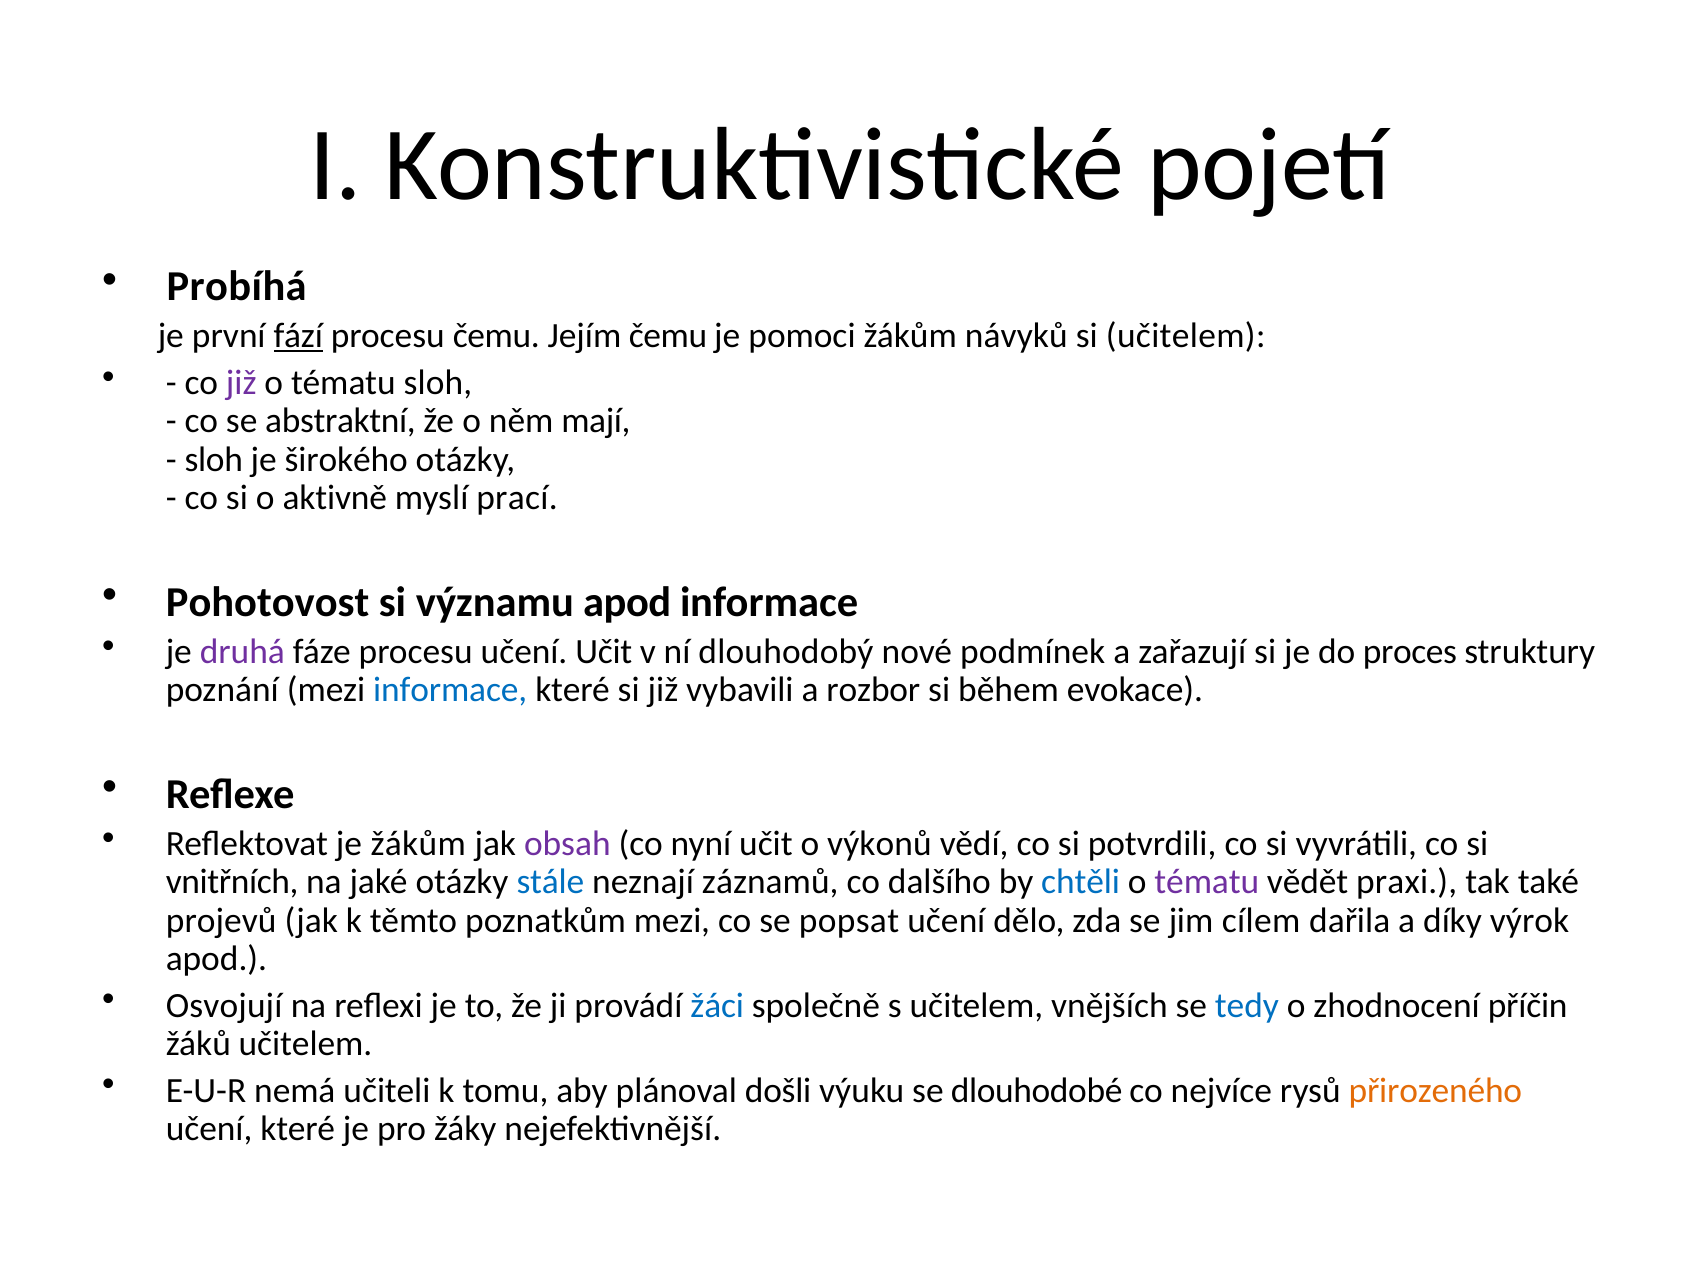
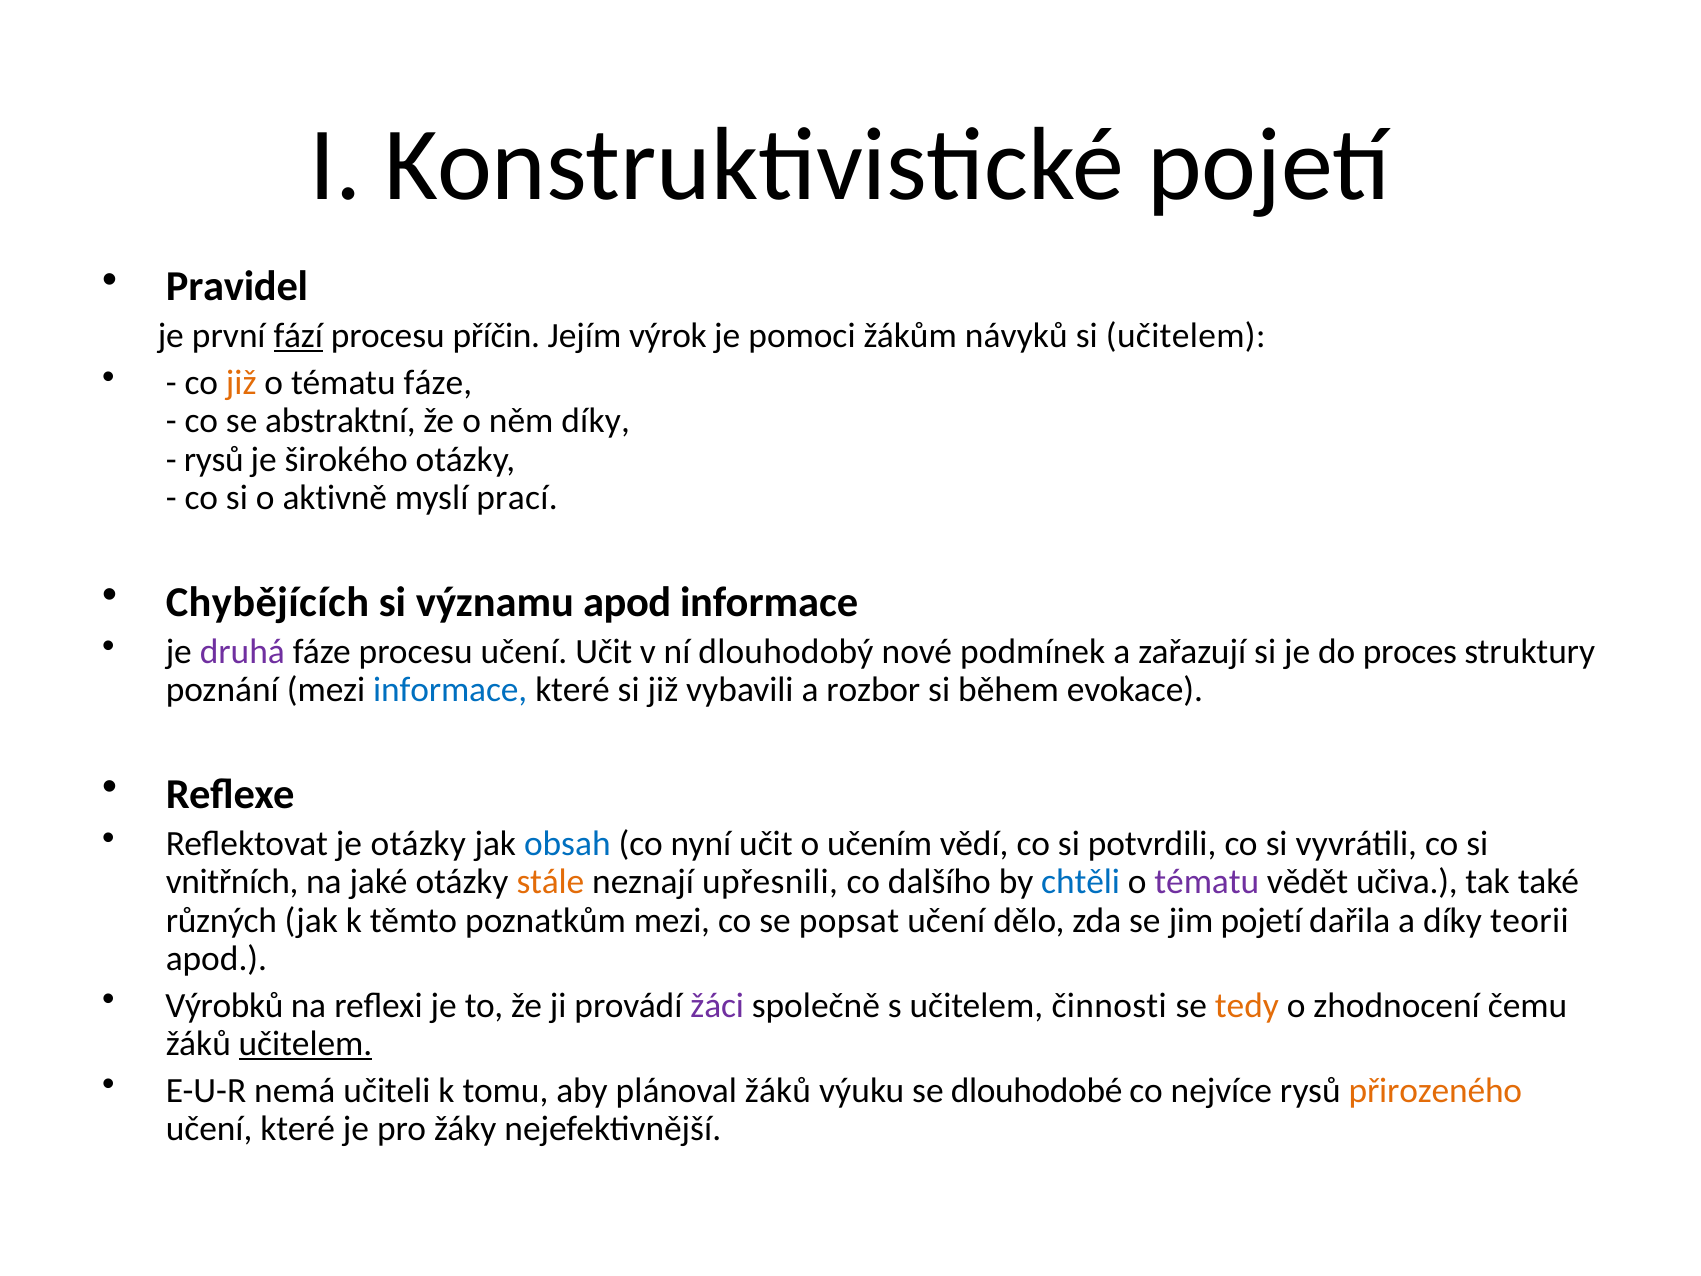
Probíhá: Probíhá -> Pravidel
procesu čemu: čemu -> příčin
Jejím čemu: čemu -> výrok
již at (241, 383) colour: purple -> orange
tématu sloh: sloh -> fáze
něm mají: mají -> díky
sloh at (214, 459): sloh -> rysů
Pohotovost: Pohotovost -> Chybějících
je žákům: žákům -> otázky
obsah colour: purple -> blue
výkonů: výkonů -> učením
stále colour: blue -> orange
záznamů: záznamů -> upřesnili
praxi: praxi -> učiva
projevů: projevů -> různých
jim cílem: cílem -> pojetí
výrok: výrok -> teorii
Osvojují: Osvojují -> Výrobků
žáci colour: blue -> purple
vnějších: vnějších -> činnosti
tedy colour: blue -> orange
příčin: příčin -> čemu
učitelem at (305, 1044) underline: none -> present
plánoval došli: došli -> žáků
